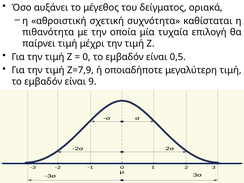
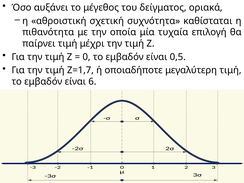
Ζ=7,9: Ζ=7,9 -> Ζ=1,7
9: 9 -> 6
